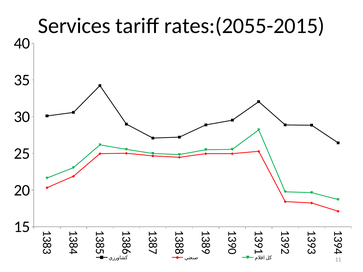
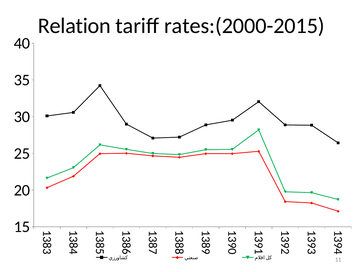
Services: Services -> Relation
rates:(2055-2015: rates:(2055-2015 -> rates:(2000-2015
